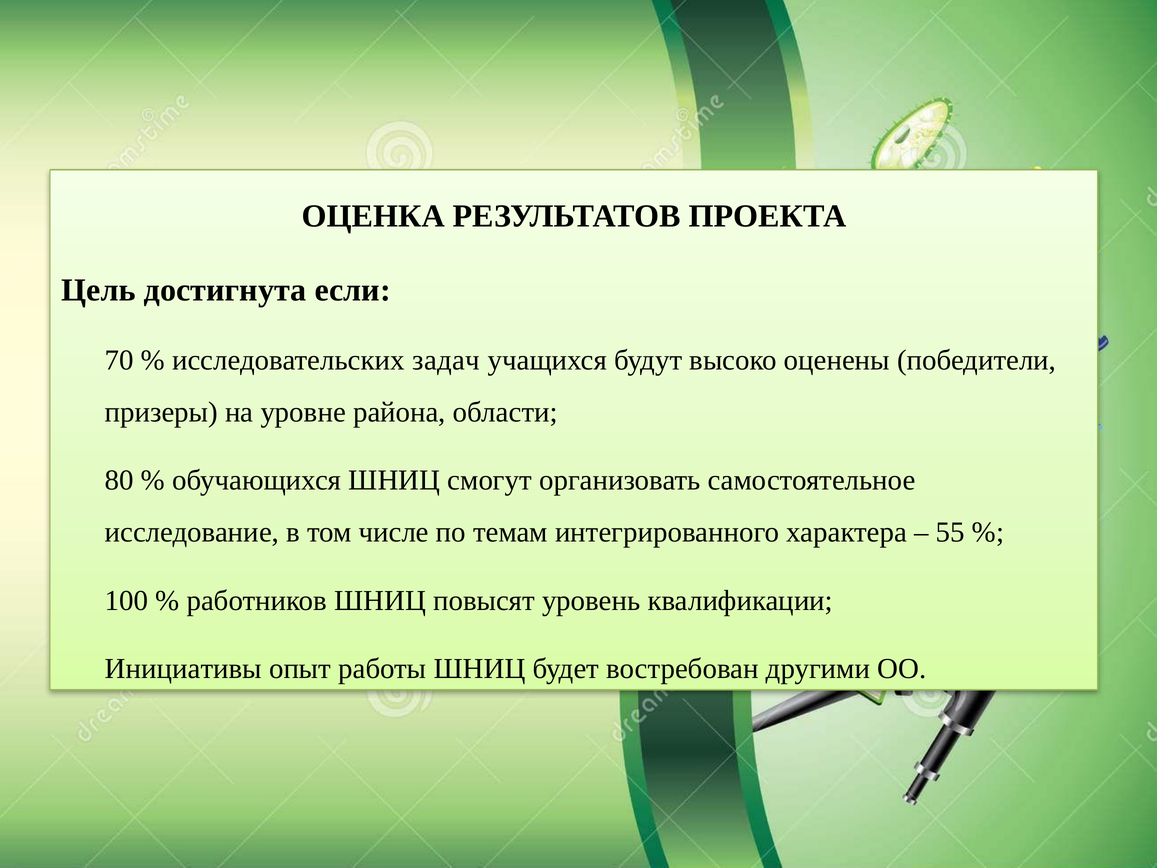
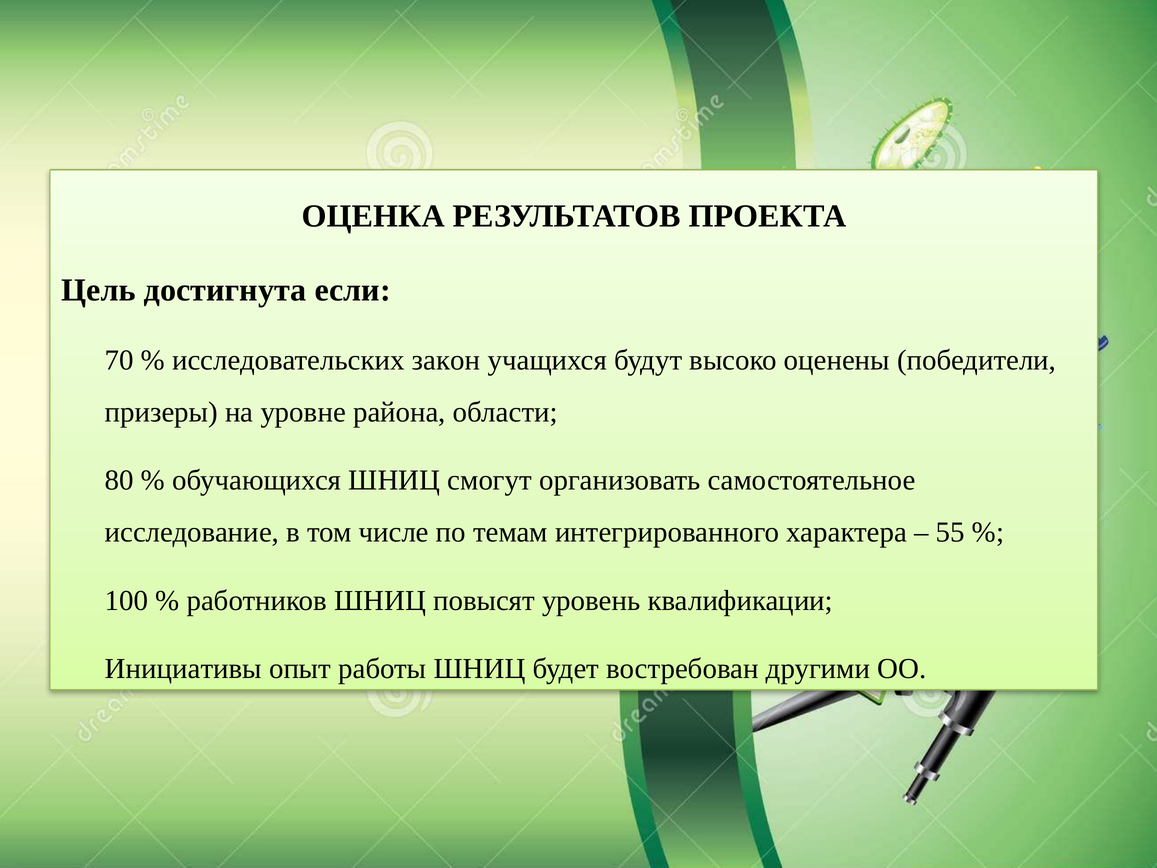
задач: задач -> закон
